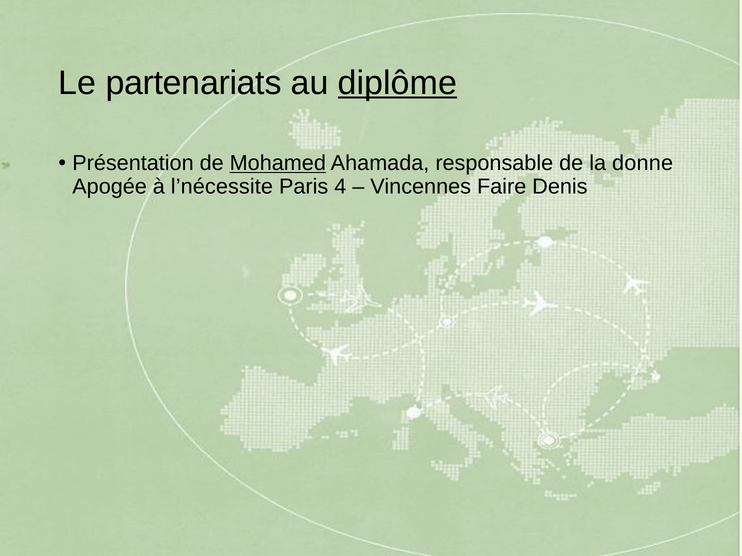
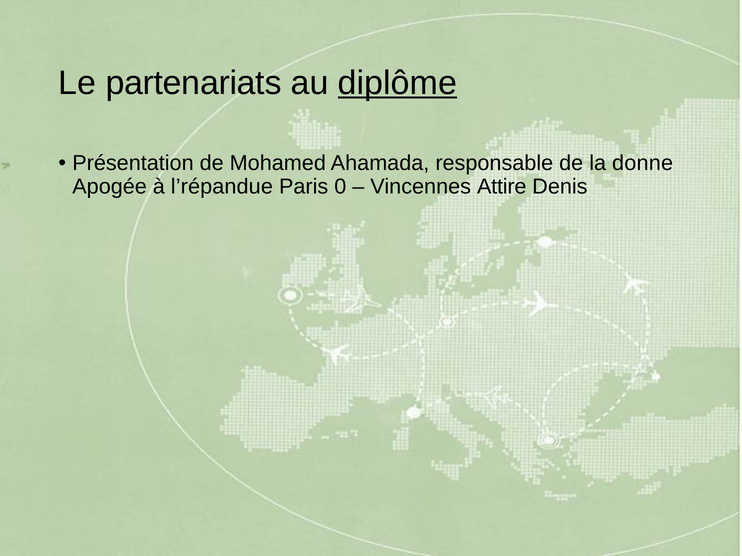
Mohamed underline: present -> none
l’nécessite: l’nécessite -> l’répandue
4: 4 -> 0
Faire: Faire -> Attire
